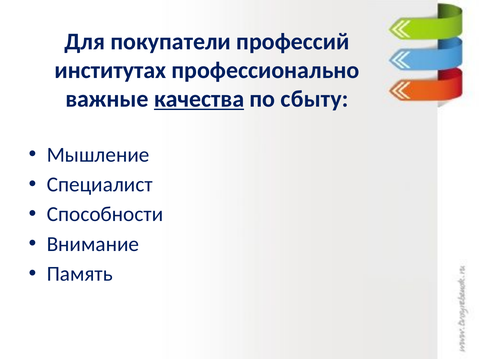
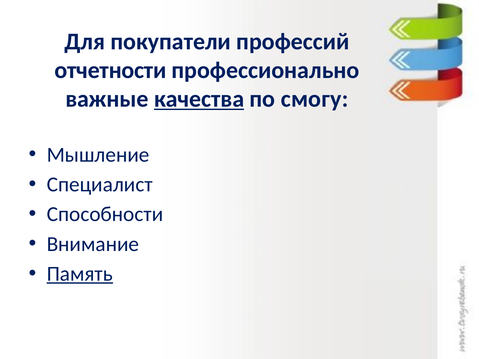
институтах: институтах -> отчетности
сбыту: сбыту -> смогу
Память underline: none -> present
